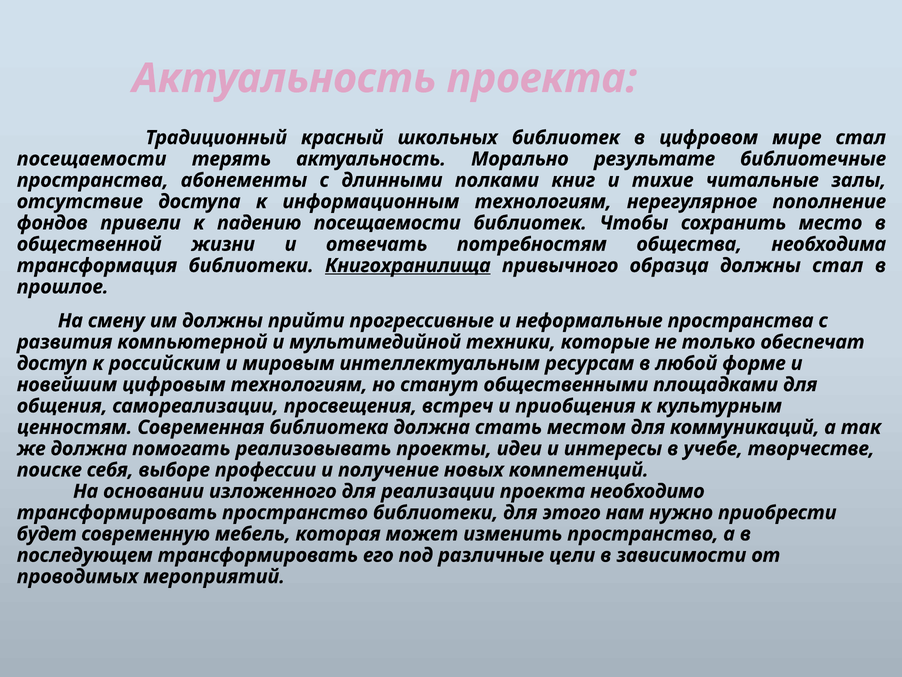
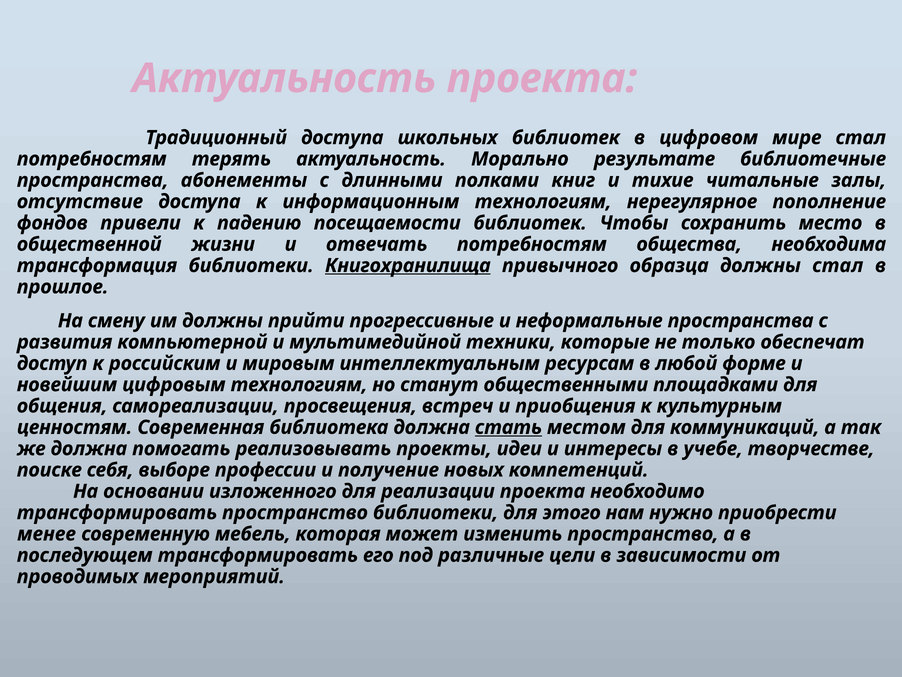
Традиционный красный: красный -> доступа
посещаемости at (92, 159): посещаемости -> потребностям
стать underline: none -> present
будет: будет -> менее
